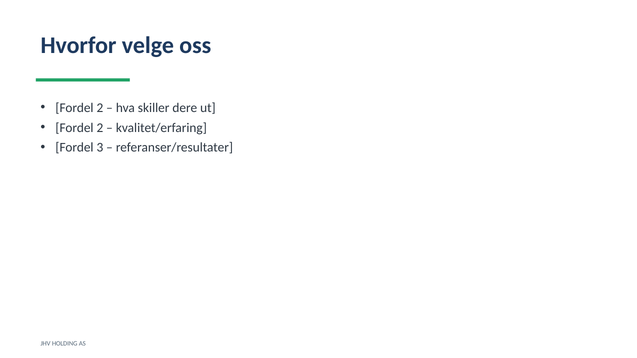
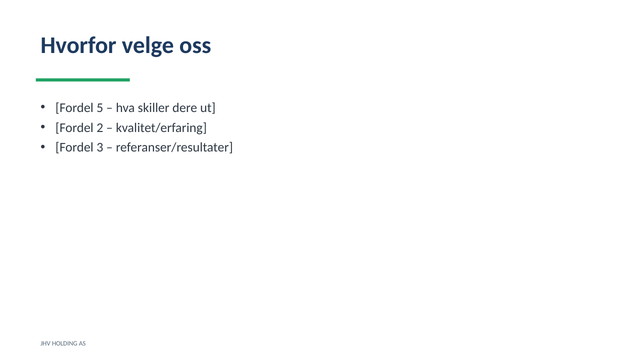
2 at (100, 108): 2 -> 5
